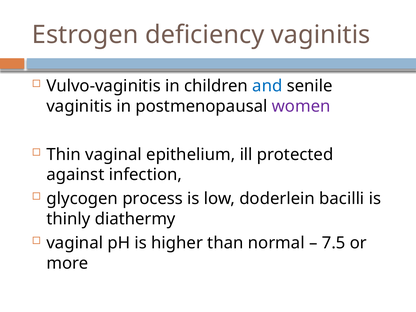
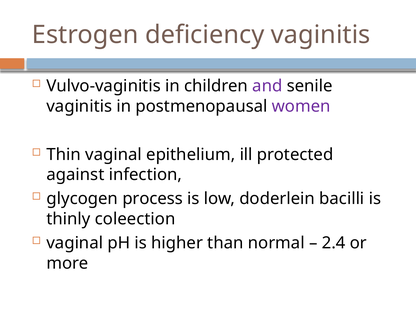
and colour: blue -> purple
diathermy: diathermy -> coleection
7.5: 7.5 -> 2.4
